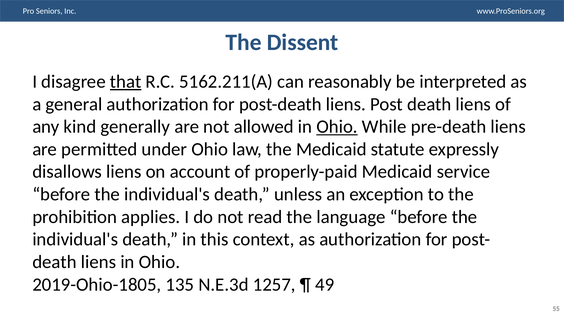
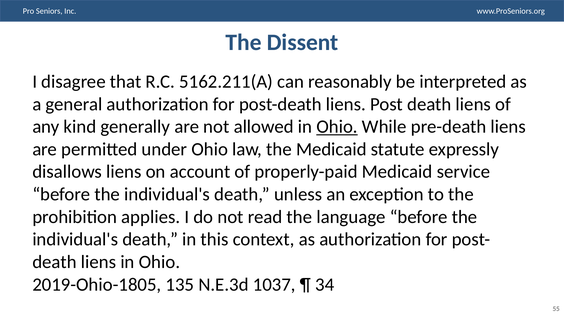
that underline: present -> none
1257: 1257 -> 1037
49: 49 -> 34
